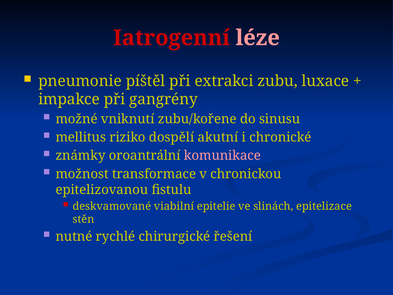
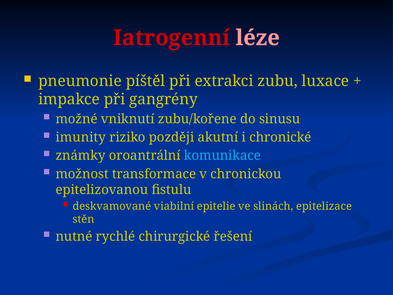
mellitus: mellitus -> imunity
dospělí: dospělí -> později
komunikace colour: pink -> light blue
